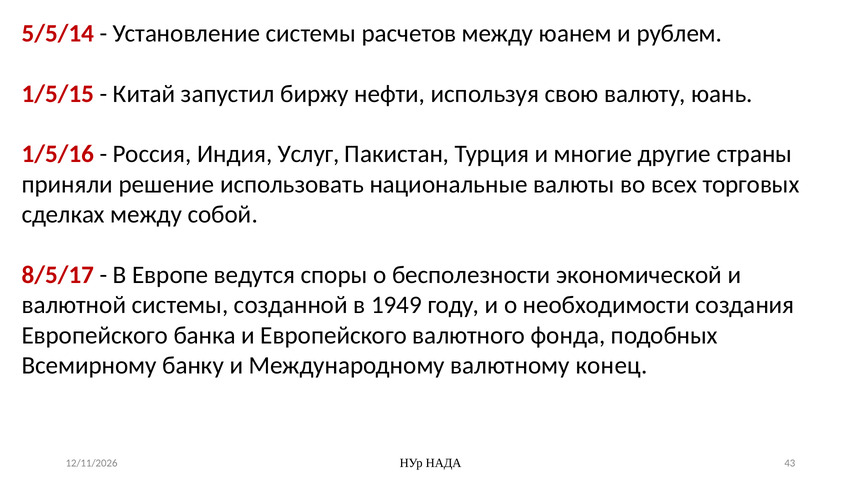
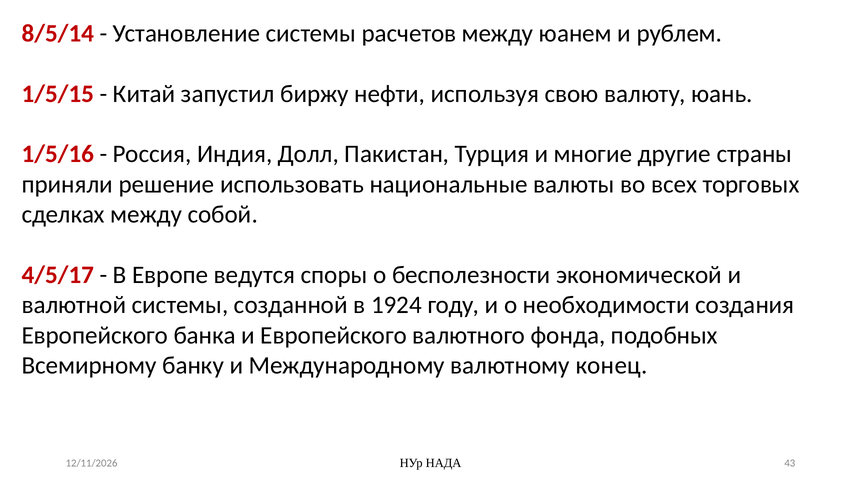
5/5/14: 5/5/14 -> 8/5/14
Услуг: Услуг -> Долл
8/5/17: 8/5/17 -> 4/5/17
1949: 1949 -> 1924
